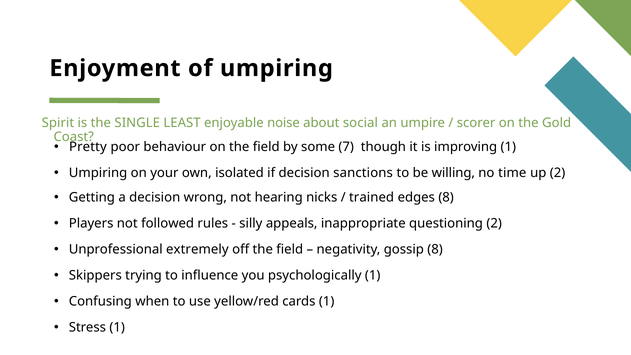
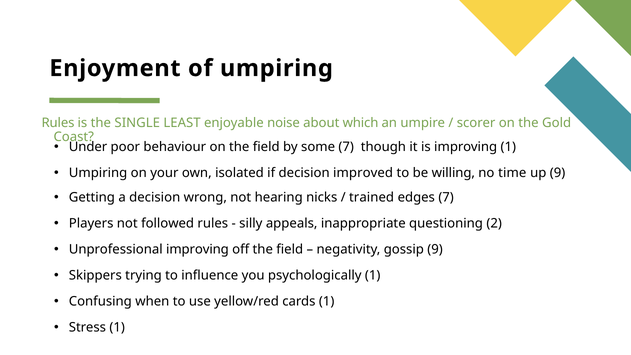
Spirit at (58, 123): Spirit -> Rules
social: social -> which
Pretty: Pretty -> Under
sanctions: sanctions -> improved
up 2: 2 -> 9
edges 8: 8 -> 7
Unprofessional extremely: extremely -> improving
gossip 8: 8 -> 9
